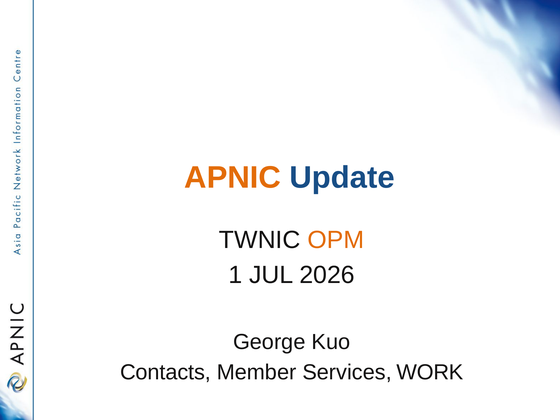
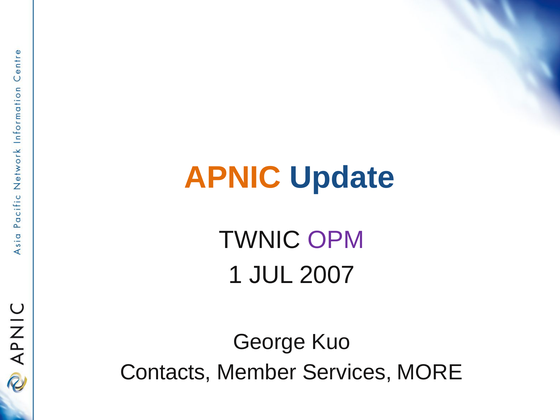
OPM colour: orange -> purple
2026: 2026 -> 2007
WORK: WORK -> MORE
